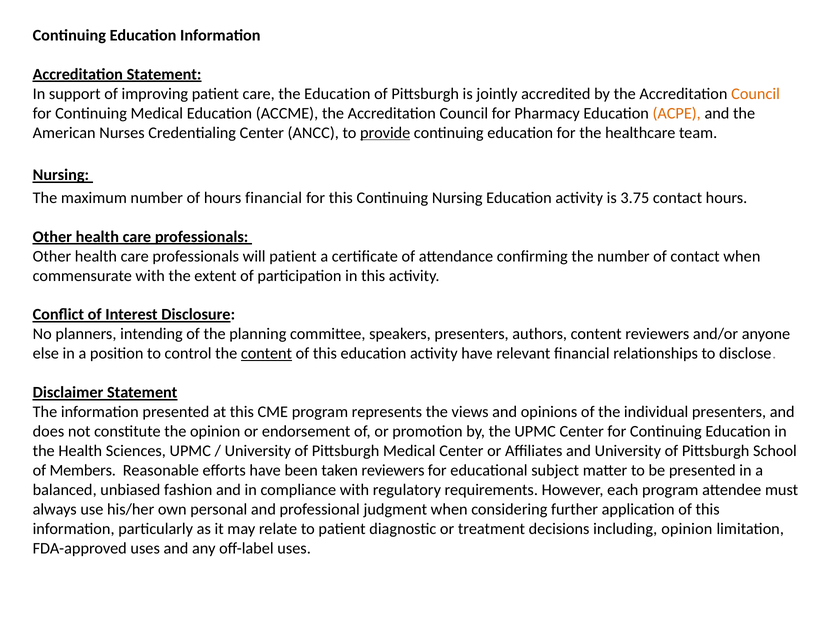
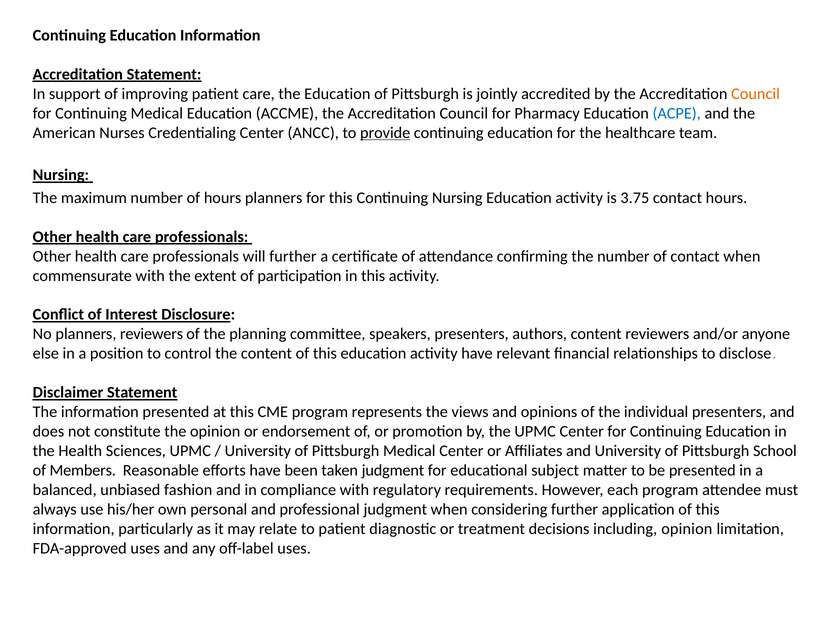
ACPE colour: orange -> blue
hours financial: financial -> planners
will patient: patient -> further
planners intending: intending -> reviewers
content at (266, 354) underline: present -> none
taken reviewers: reviewers -> judgment
